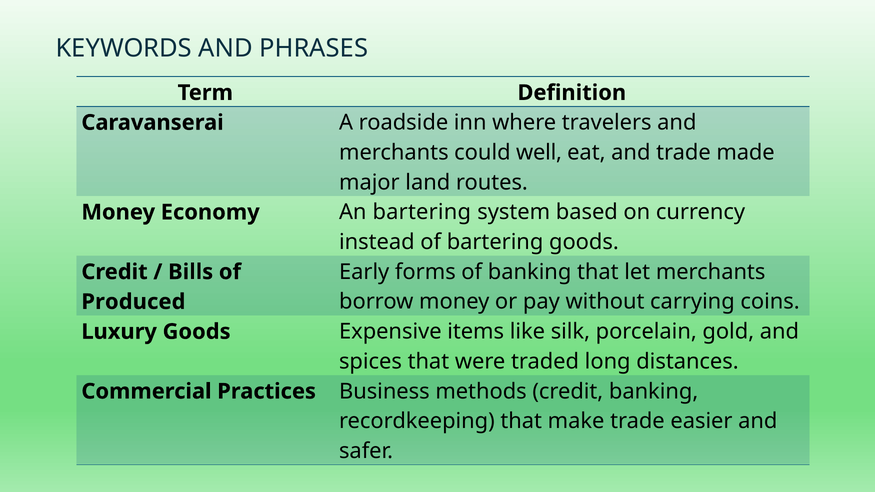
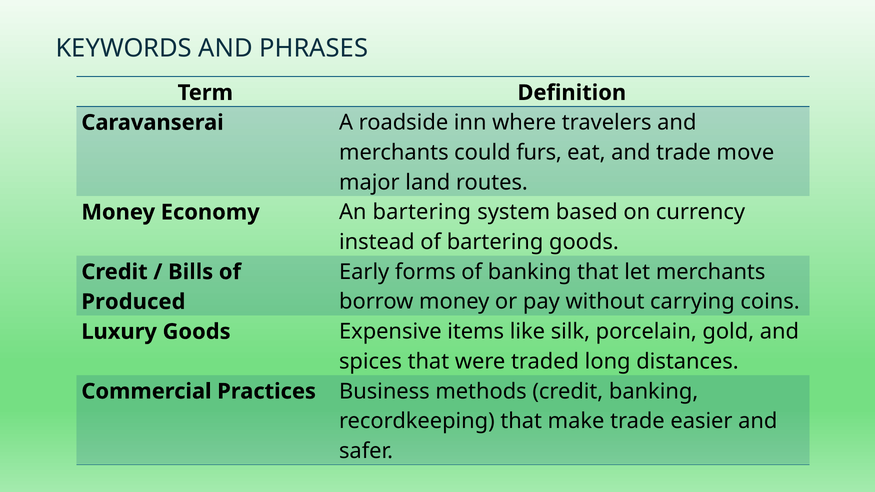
well: well -> furs
made: made -> move
